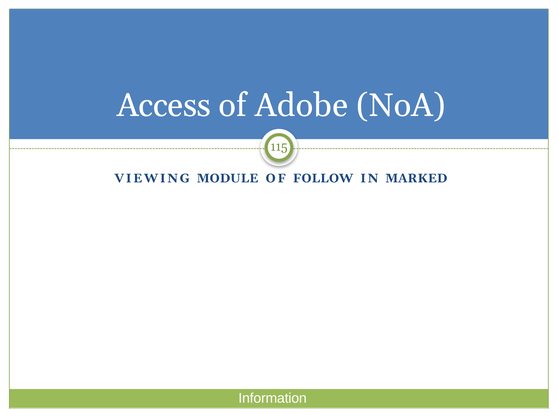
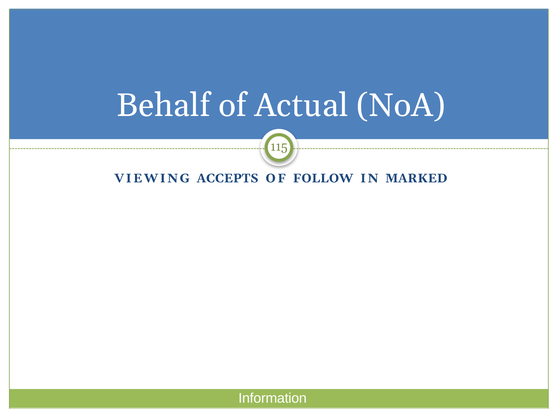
Access: Access -> Behalf
Adobe: Adobe -> Actual
MODULE: MODULE -> ACCEPTS
